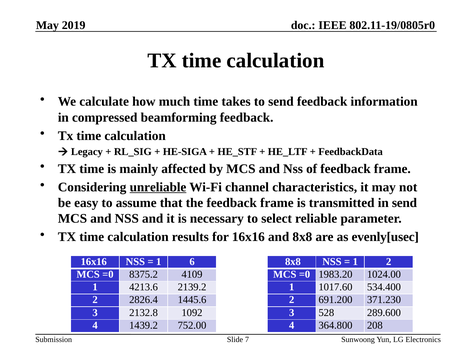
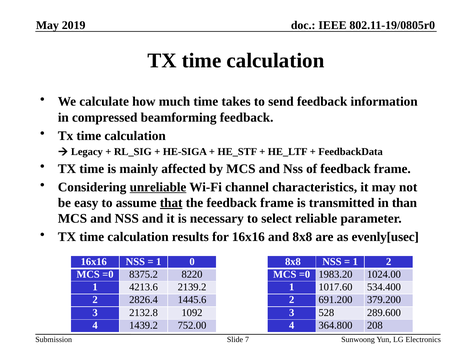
that underline: none -> present
in send: send -> than
6: 6 -> 0
4109: 4109 -> 8220
371.230: 371.230 -> 379.200
